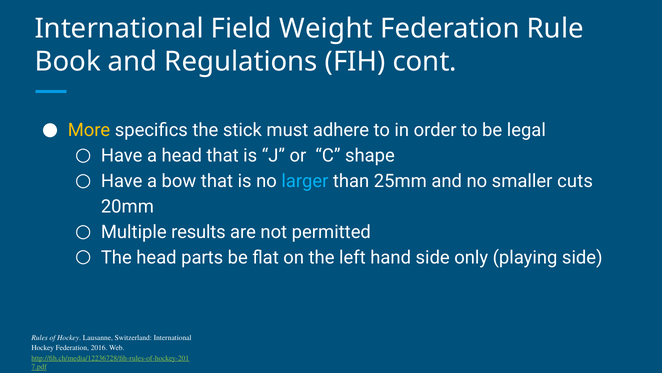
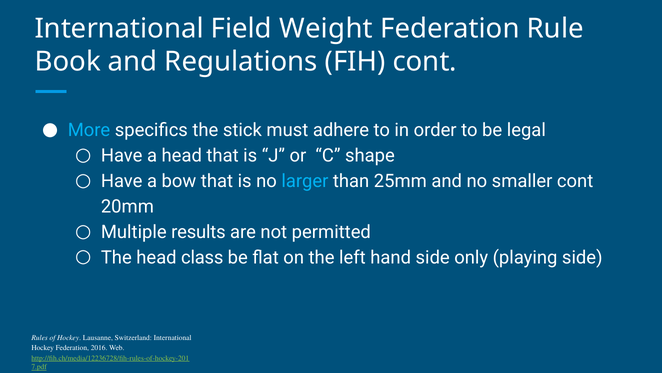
More colour: yellow -> light blue
smaller cuts: cuts -> cont
parts: parts -> class
